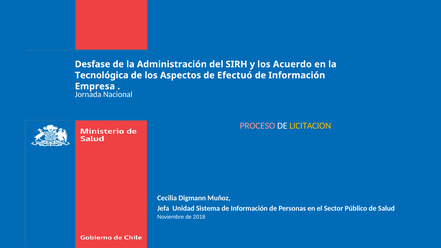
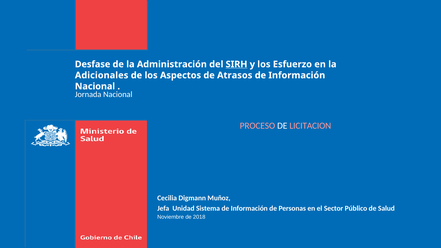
SIRH underline: none -> present
Acuerdo: Acuerdo -> Esfuerzo
Tecnológica: Tecnológica -> Adicionales
Efectuó: Efectuó -> Atrasos
Empresa at (95, 86): Empresa -> Nacional
LICITACION colour: yellow -> pink
